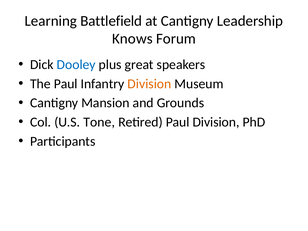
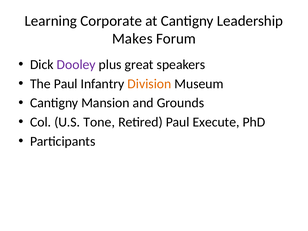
Battlefield: Battlefield -> Corporate
Knows: Knows -> Makes
Dooley colour: blue -> purple
Paul Division: Division -> Execute
